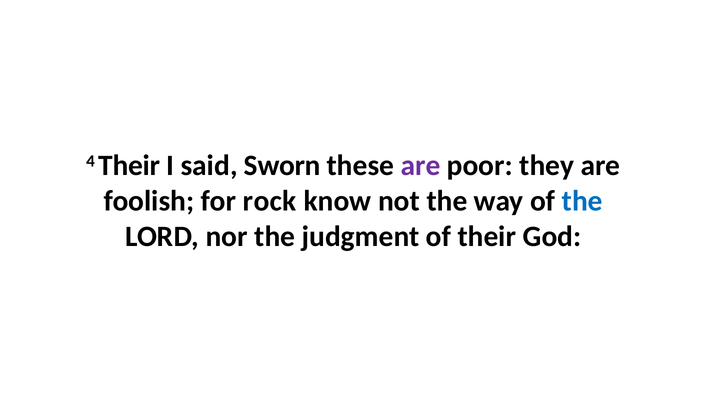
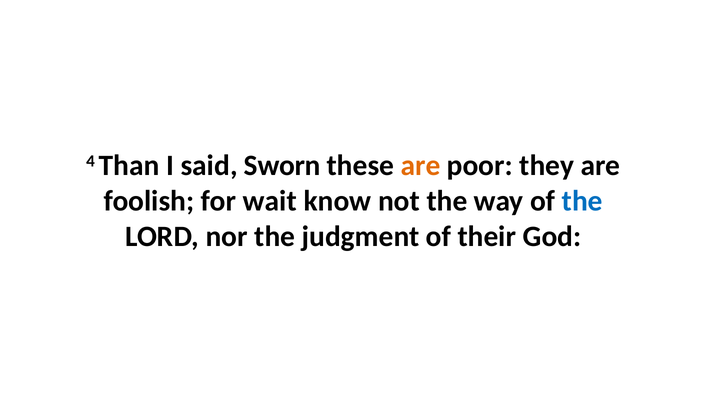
4 Their: Their -> Than
are at (421, 166) colour: purple -> orange
rock: rock -> wait
